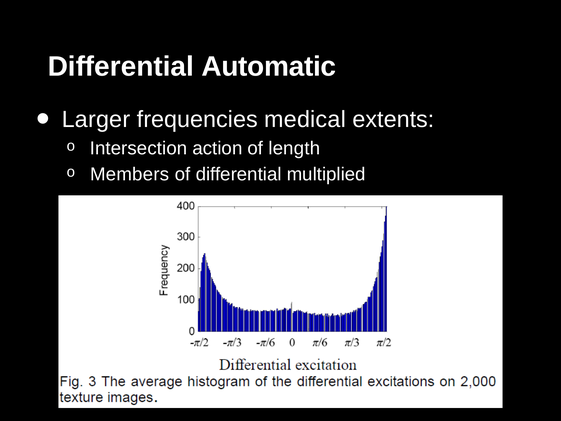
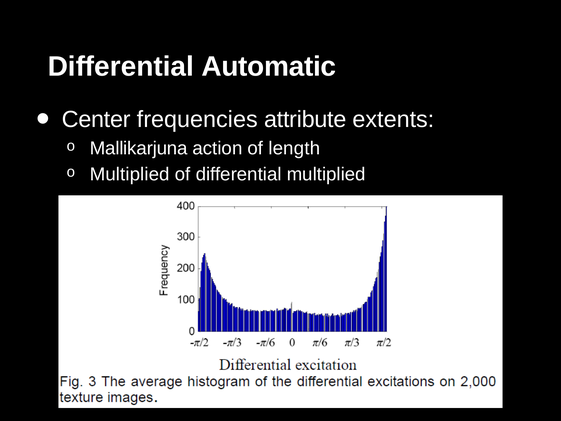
Larger: Larger -> Center
medical: medical -> attribute
Intersection: Intersection -> Mallikarjuna
Members at (130, 174): Members -> Multiplied
